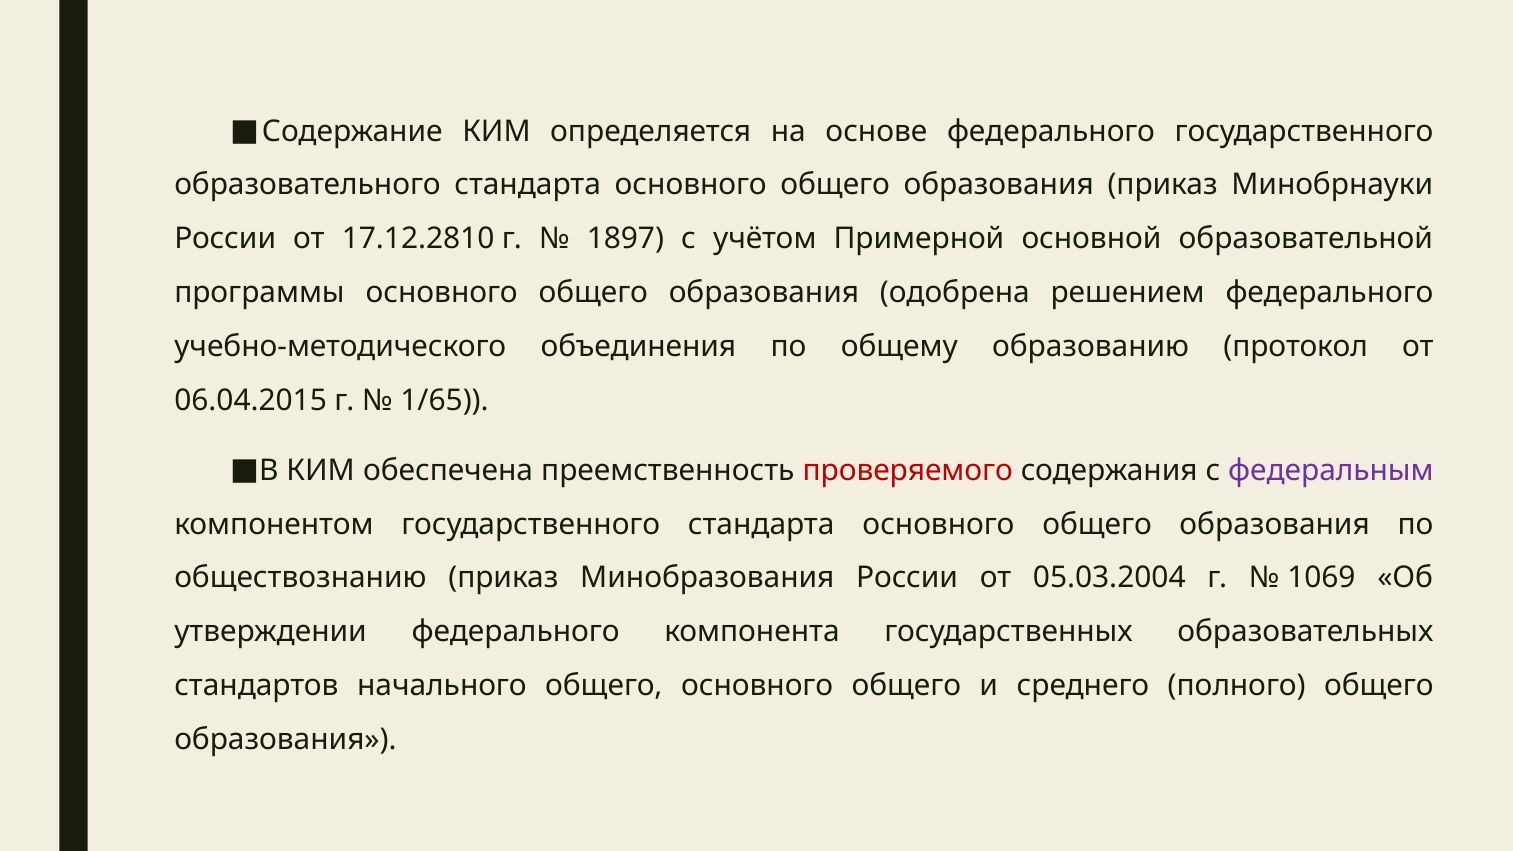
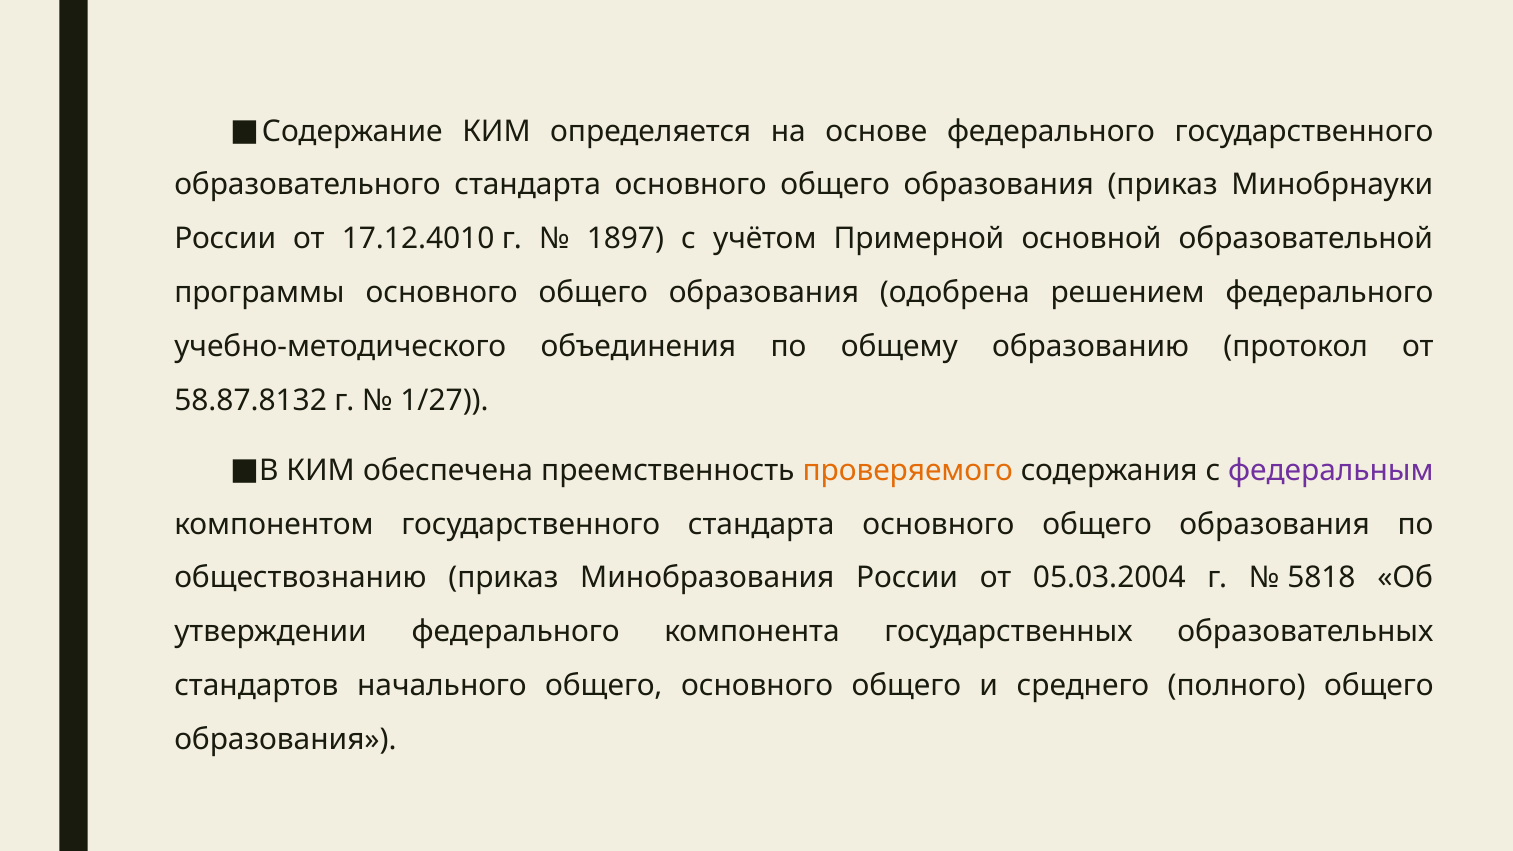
17.12.2810: 17.12.2810 -> 17.12.4010
06.04.2015: 06.04.2015 -> 58.87.8132
1/65: 1/65 -> 1/27
проверяемого colour: red -> orange
1069: 1069 -> 5818
